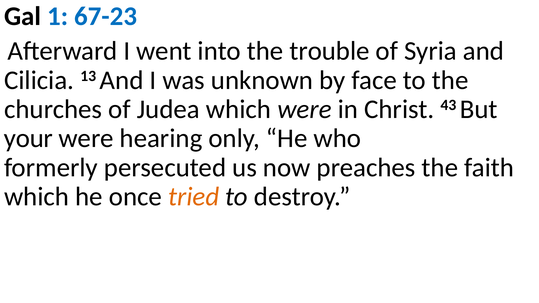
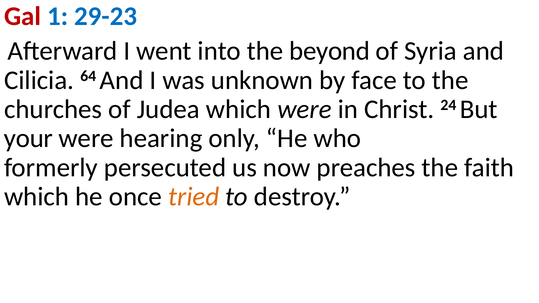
Gal colour: black -> red
67-23: 67-23 -> 29-23
trouble: trouble -> beyond
13: 13 -> 64
43: 43 -> 24
